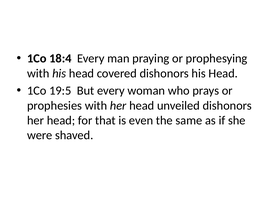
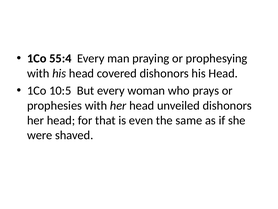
18:4: 18:4 -> 55:4
19:5: 19:5 -> 10:5
